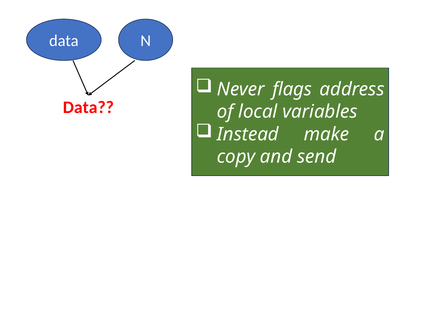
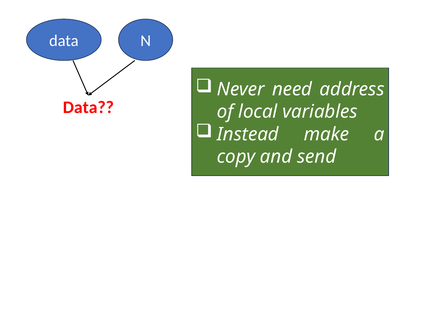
flags: flags -> need
